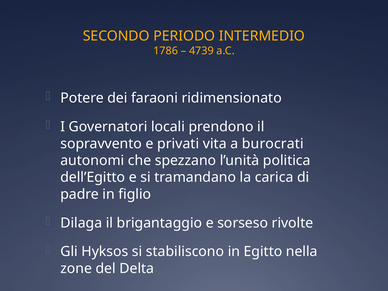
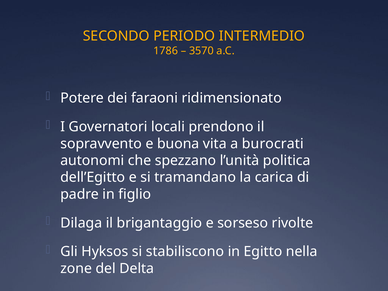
4739: 4739 -> 3570
privati: privati -> buona
